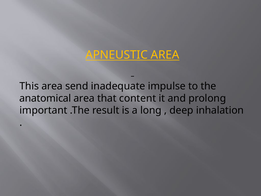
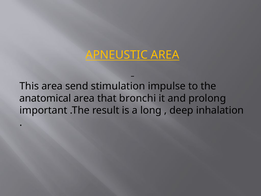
inadequate: inadequate -> stimulation
content: content -> bronchi
